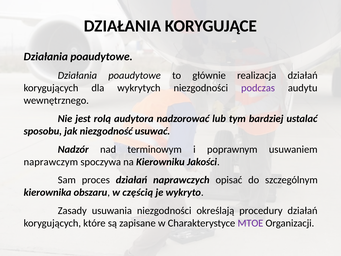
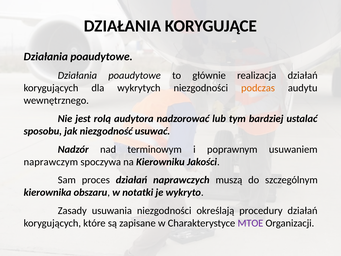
podczas colour: purple -> orange
opisać: opisać -> muszą
częścią: częścią -> notatki
